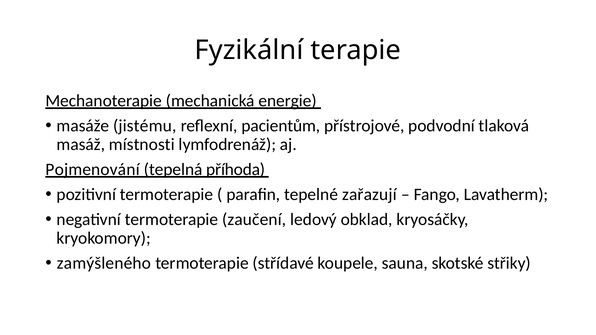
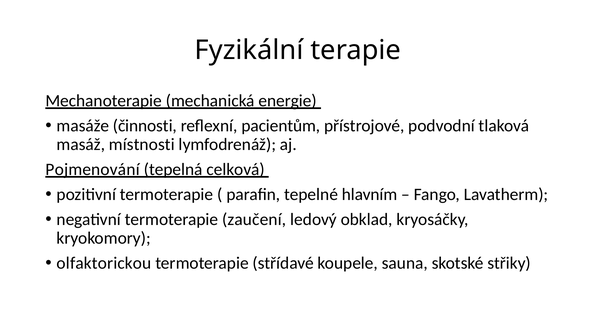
jistému: jistému -> činnosti
příhoda: příhoda -> celková
zařazují: zařazují -> hlavním
zamýšleného: zamýšleného -> olfaktorickou
